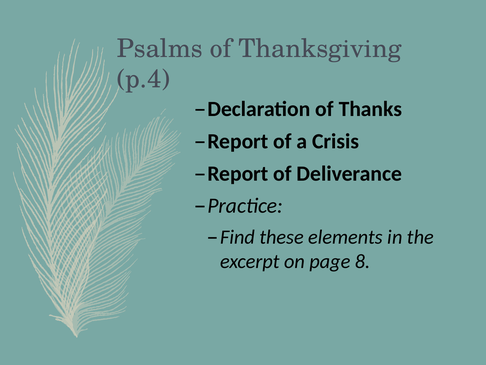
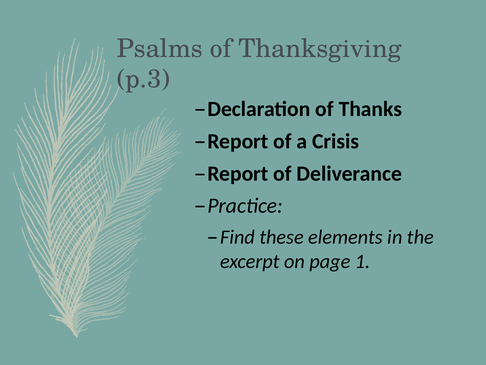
p.4: p.4 -> p.3
8: 8 -> 1
